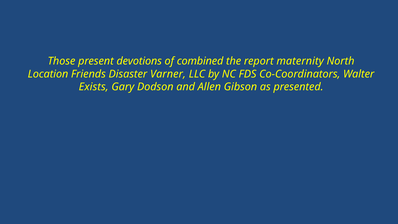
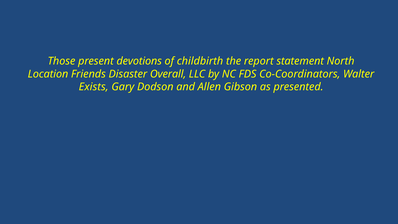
combined: combined -> childbirth
maternity: maternity -> statement
Varner: Varner -> Overall
